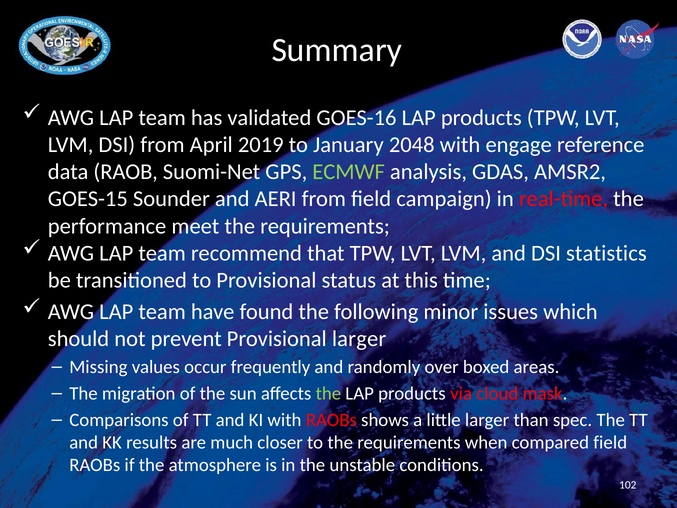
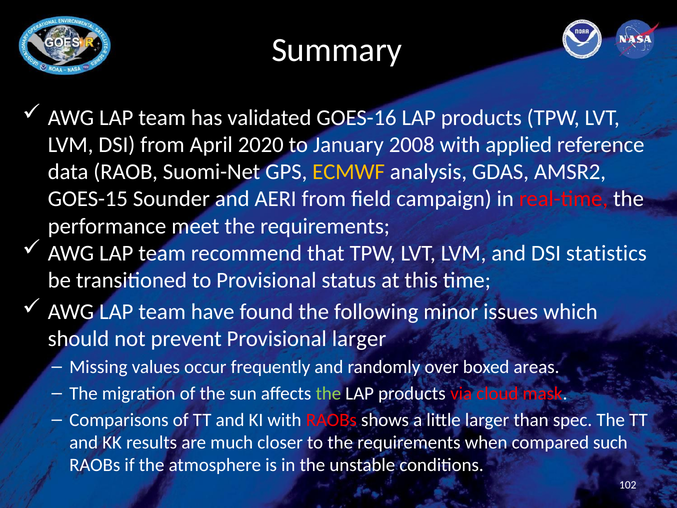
2019: 2019 -> 2020
2048: 2048 -> 2008
engage: engage -> applied
ECMWF colour: light green -> yellow
compared field: field -> such
